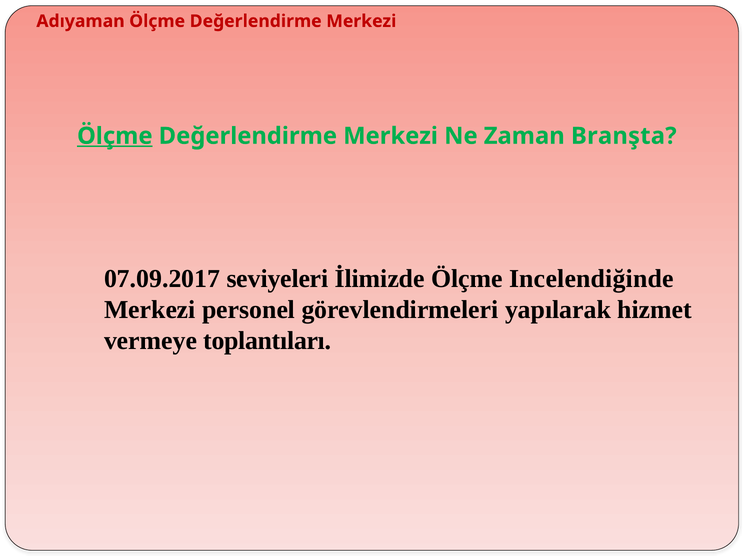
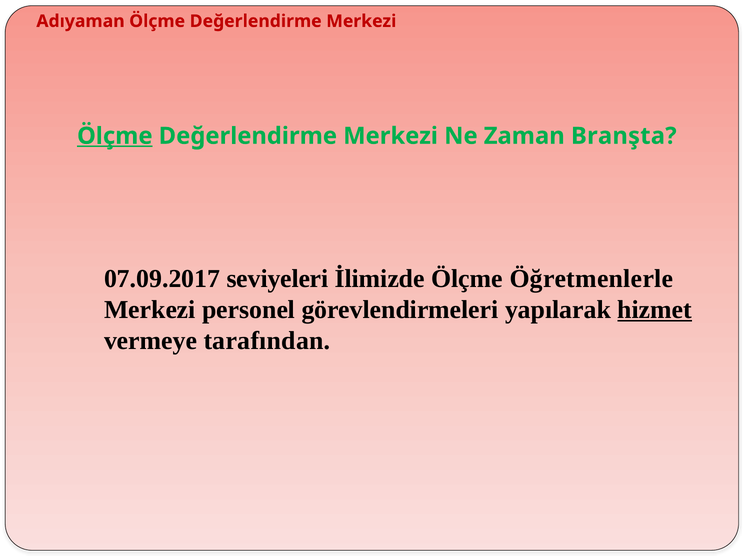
Incelendiğinde: Incelendiğinde -> Öğretmenlerle
hizmet underline: none -> present
toplantıları: toplantıları -> tarafından
